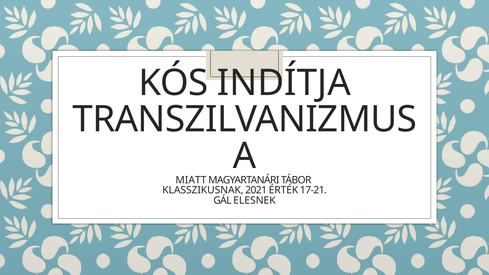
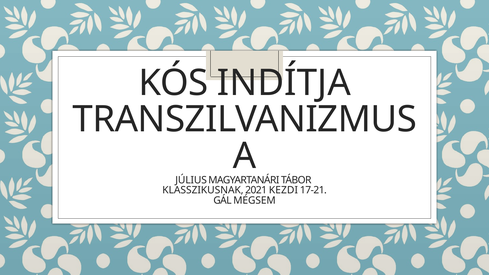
MIATT: MIATT -> JÚLIUS
ÉRTÉK: ÉRTÉK -> KEZDI
ELESNEK: ELESNEK -> MÉGSEM
